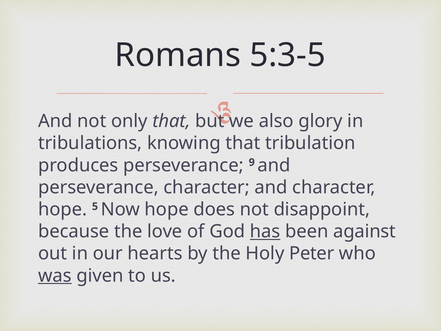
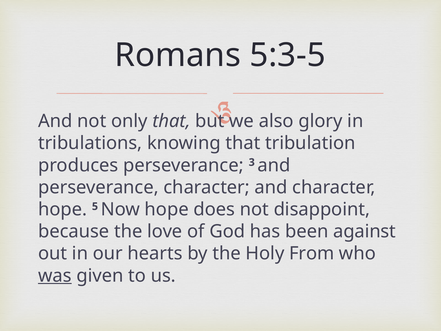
9: 9 -> 3
has underline: present -> none
Peter: Peter -> From
